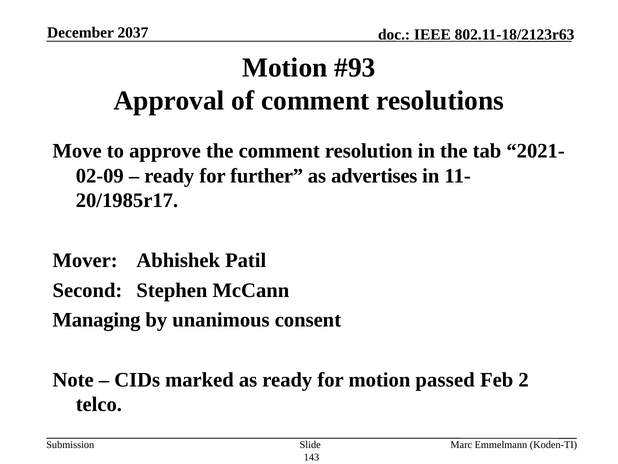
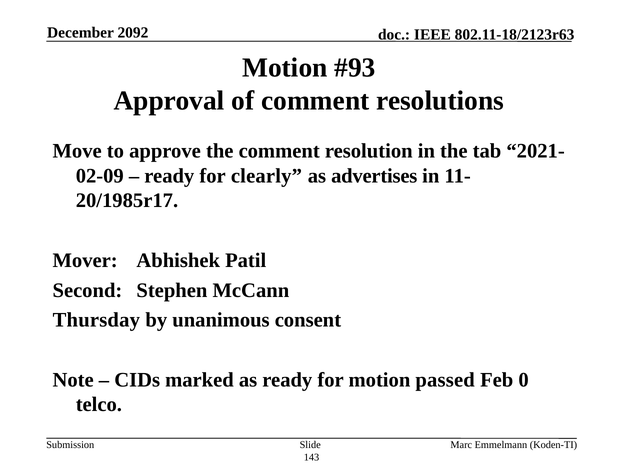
2037: 2037 -> 2092
further: further -> clearly
Managing: Managing -> Thursday
2: 2 -> 0
